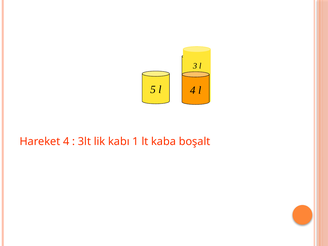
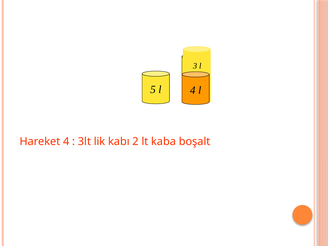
1: 1 -> 2
